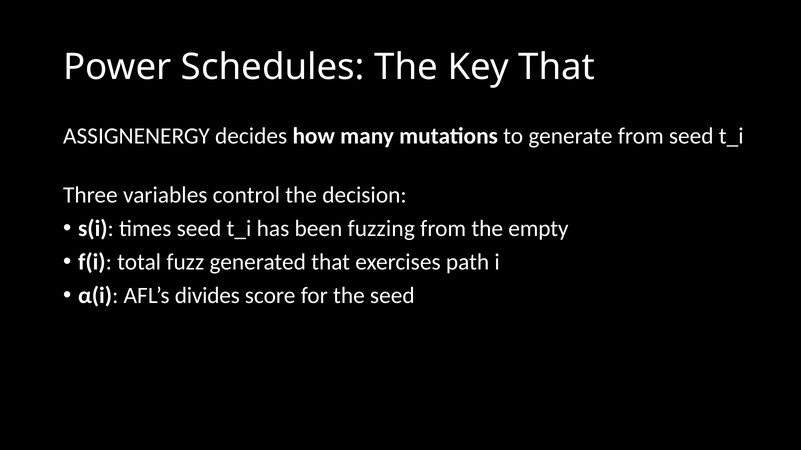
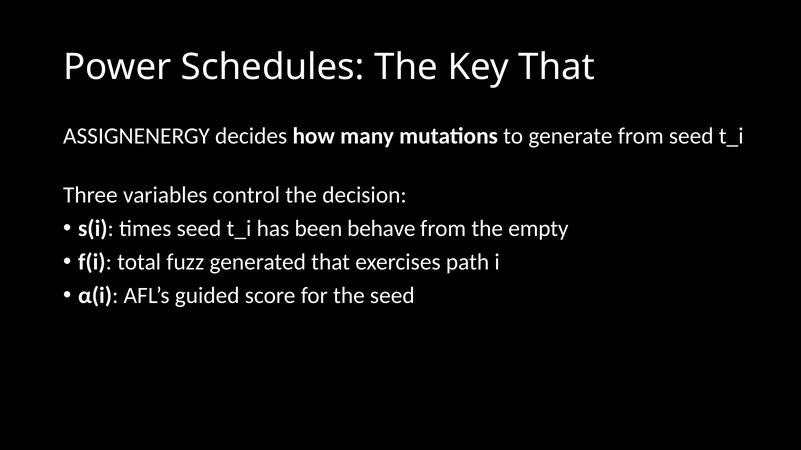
fuzzing: fuzzing -> behave
divides: divides -> guided
